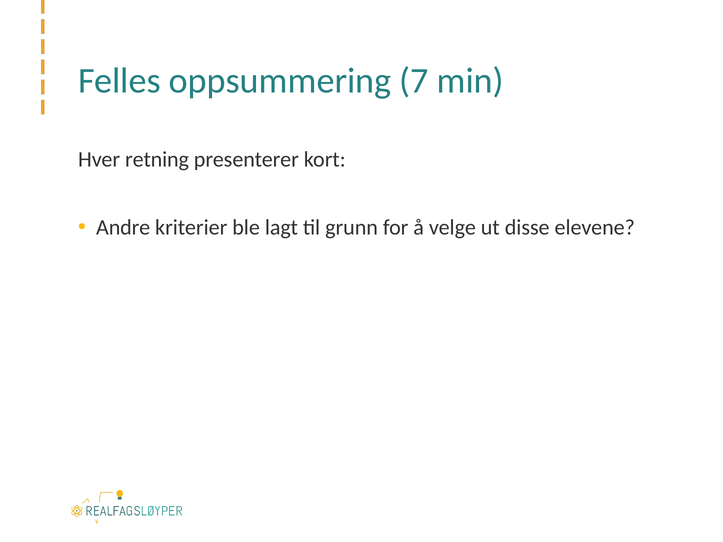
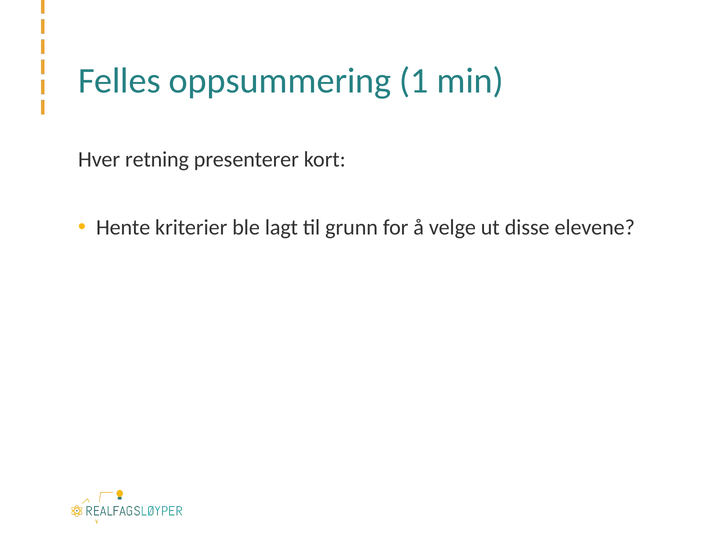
7: 7 -> 1
Andre: Andre -> Hente
